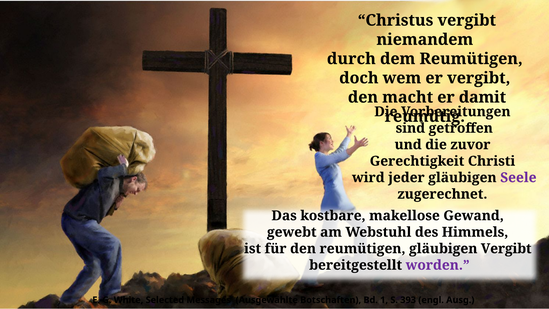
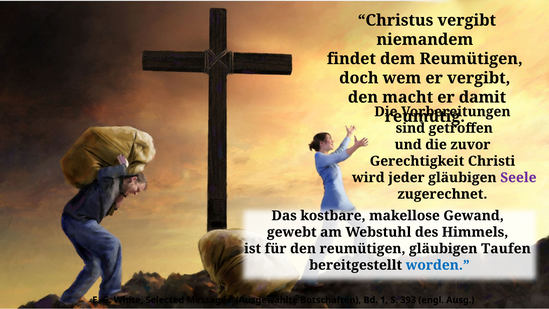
durch: durch -> findet
gläubigen Vergibt: Vergibt -> Taufen
worden colour: purple -> blue
